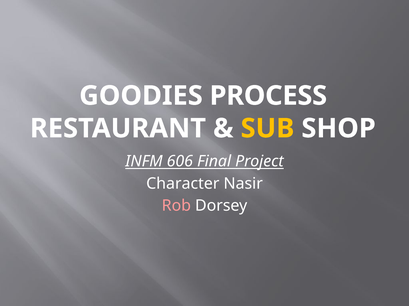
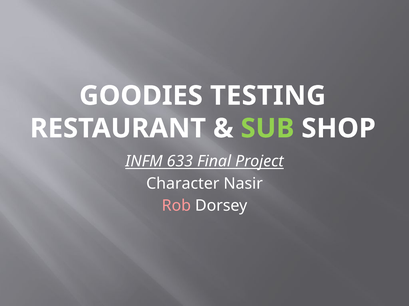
PROCESS: PROCESS -> TESTING
SUB colour: yellow -> light green
606: 606 -> 633
